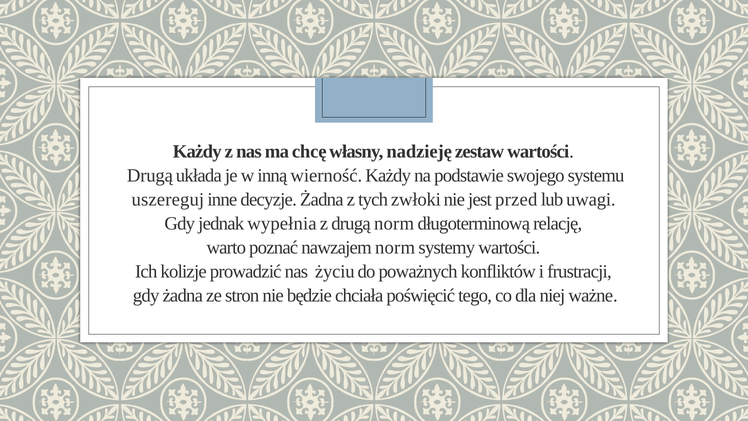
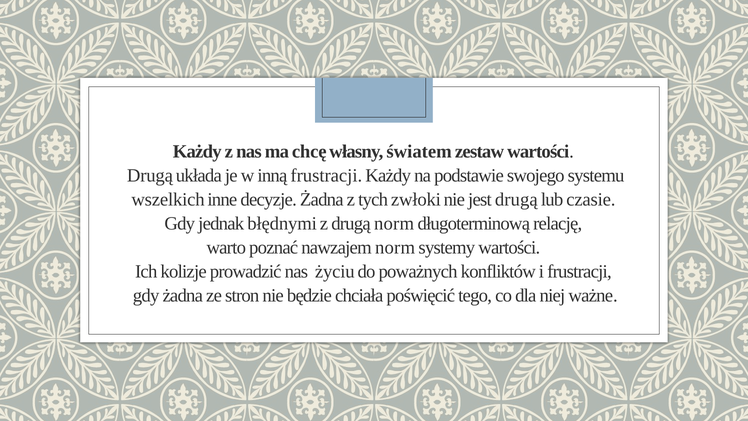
nadzieję: nadzieję -> światem
inną wierność: wierność -> frustracji
uszereguj: uszereguj -> wszelkich
jest przed: przed -> drugą
uwagi: uwagi -> czasie
wypełnia: wypełnia -> błędnymi
